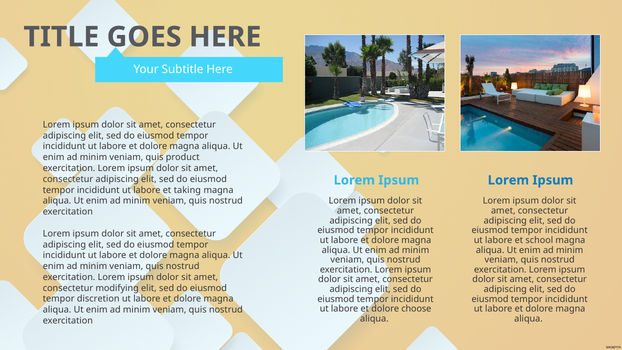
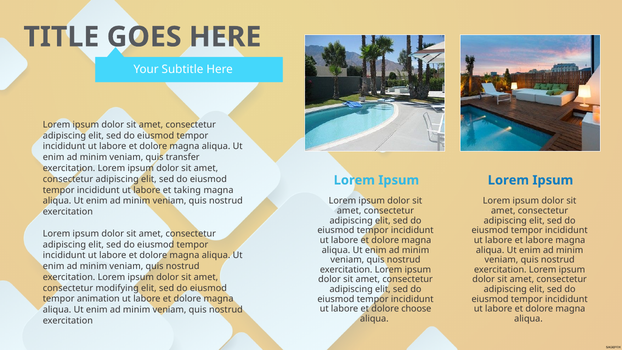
product: product -> transfer
et school: school -> labore
discretion: discretion -> animation
